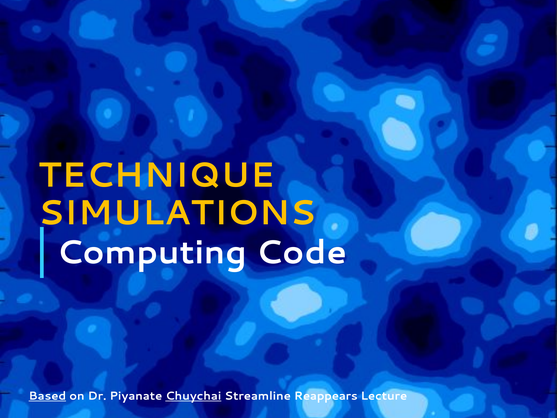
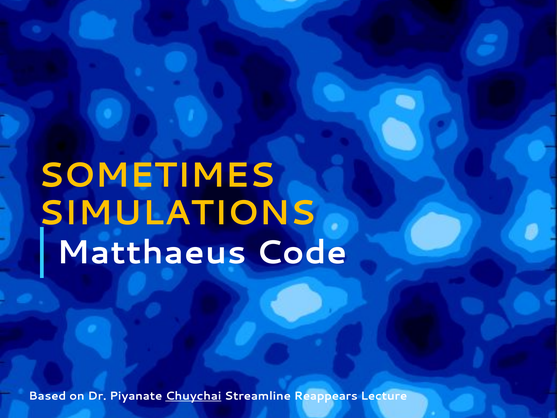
TECHNIQUE: TECHNIQUE -> SOMETIMES
Computing: Computing -> Matthaeus
Based underline: present -> none
